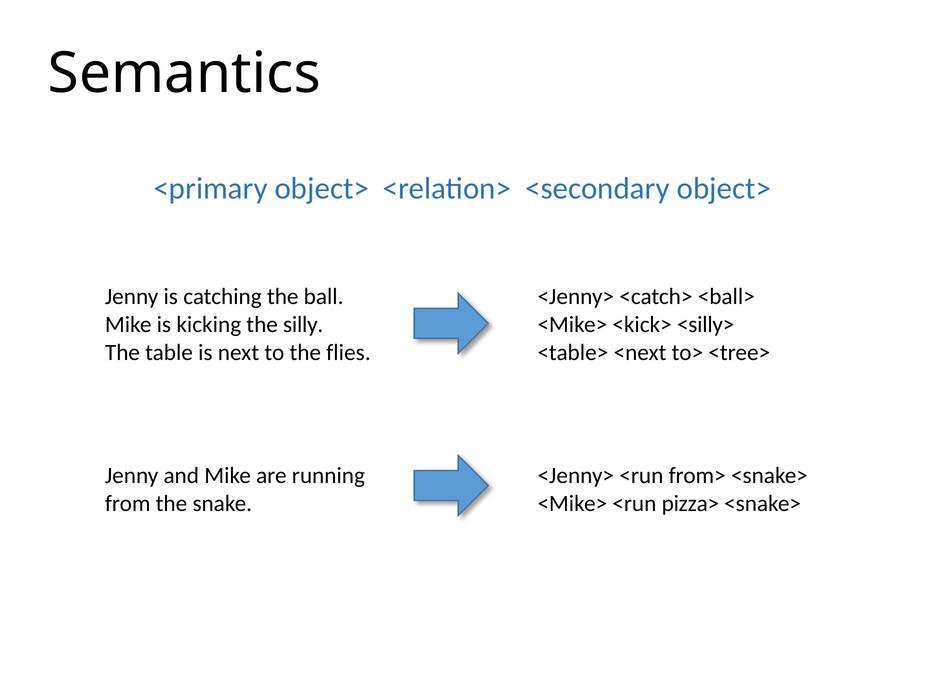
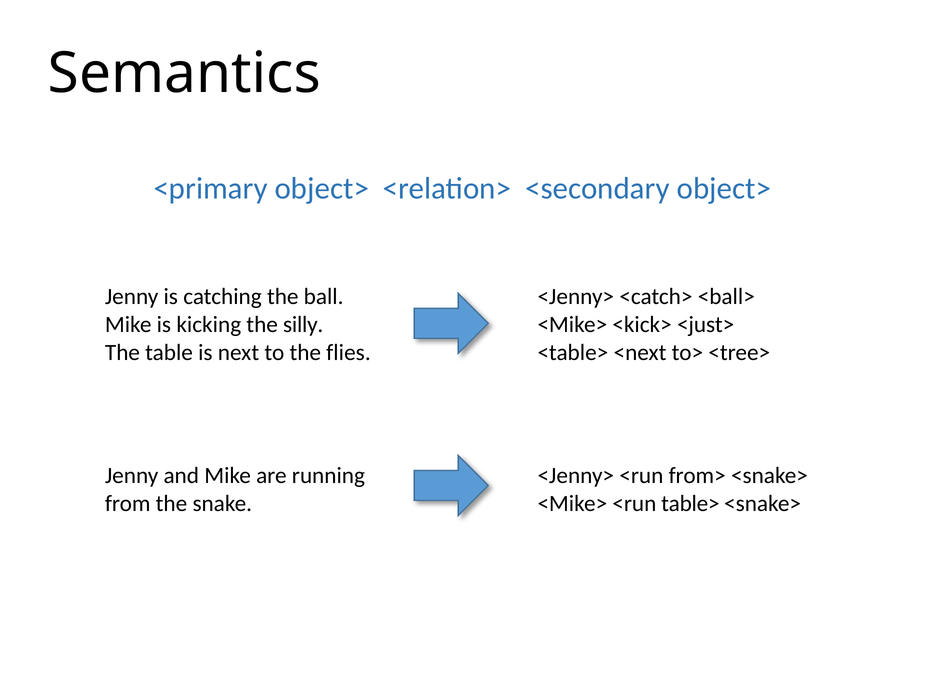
<silly>: <silly> -> <just>
pizza>: pizza> -> table>
